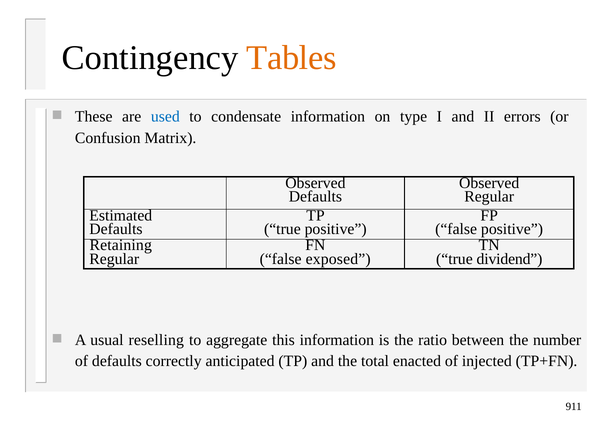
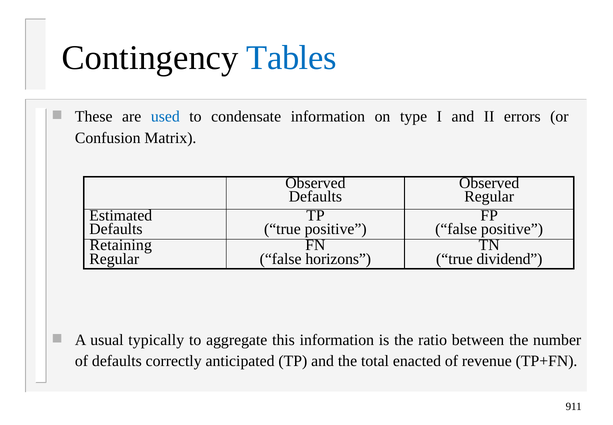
Tables colour: orange -> blue
exposed: exposed -> horizons
reselling: reselling -> typically
injected: injected -> revenue
